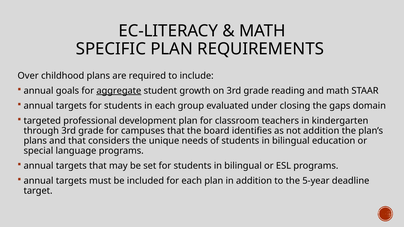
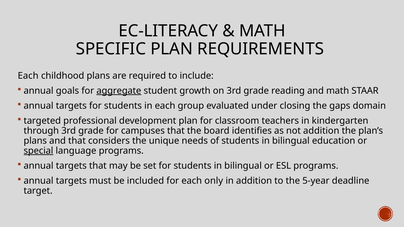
Over at (28, 76): Over -> Each
special underline: none -> present
each plan: plan -> only
